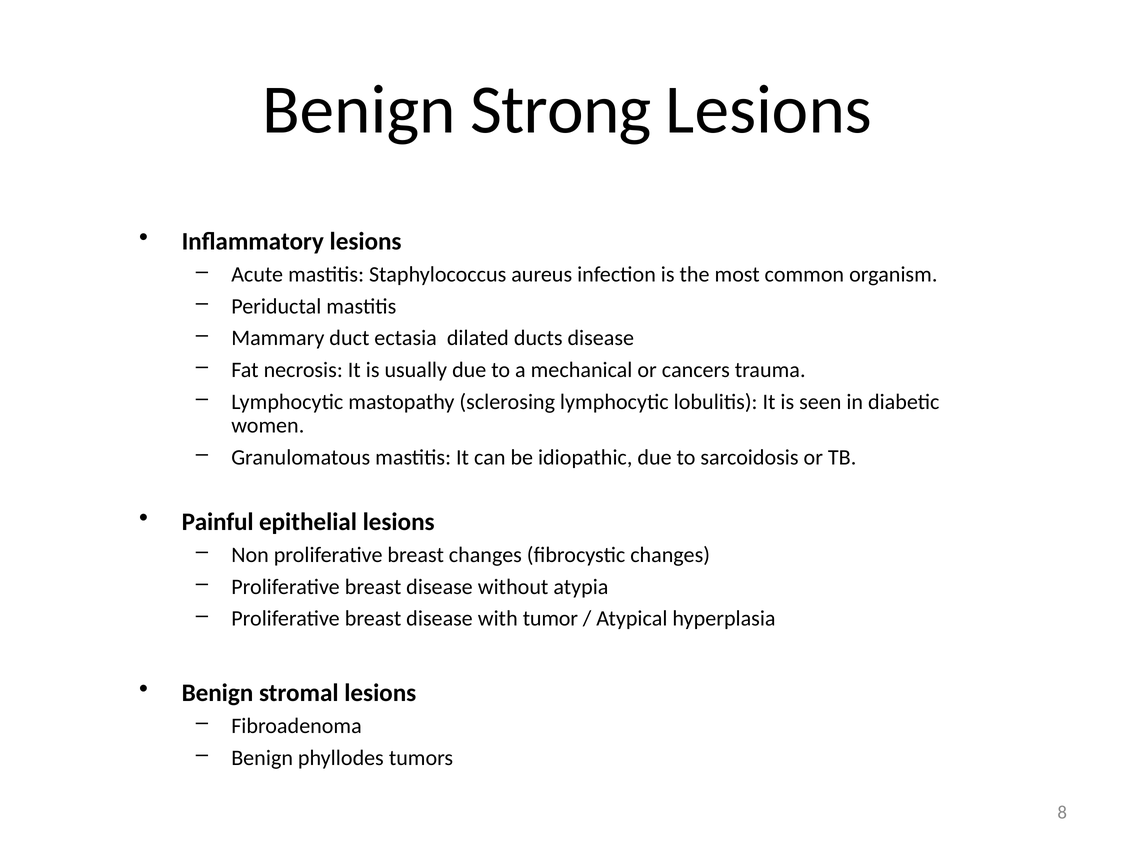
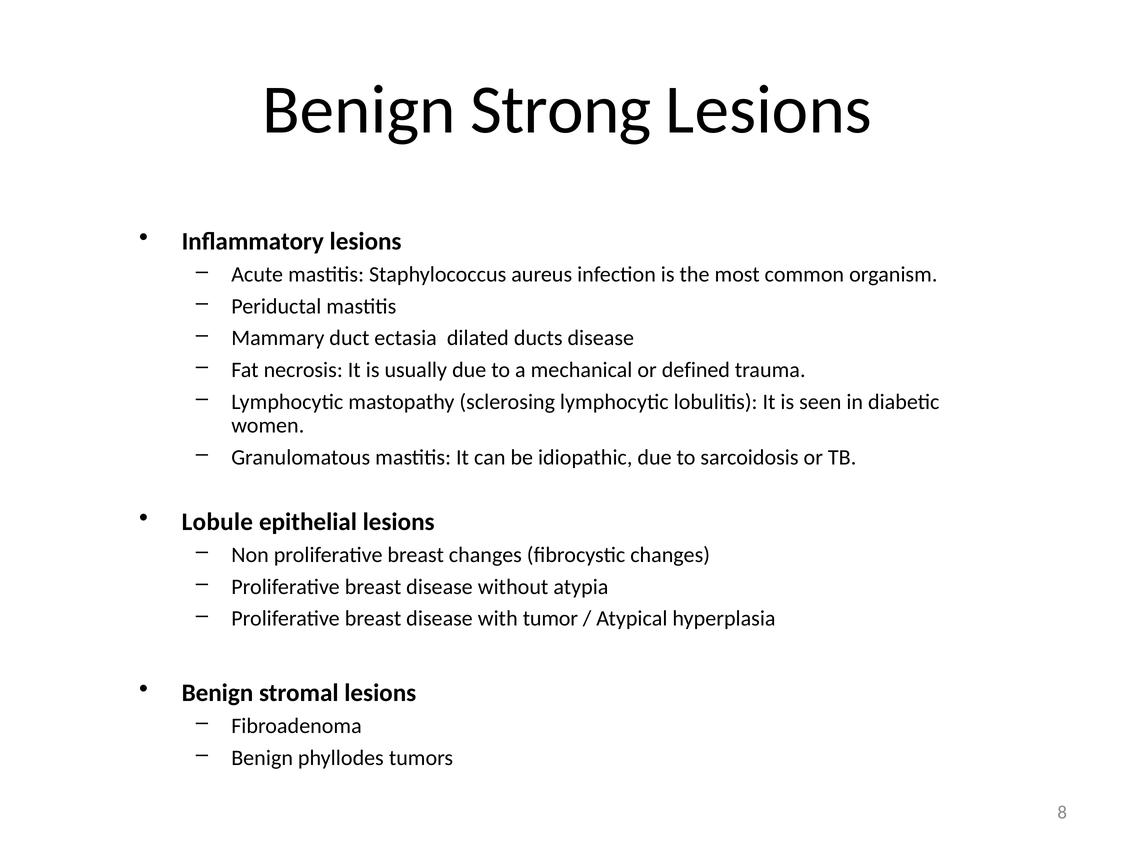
cancers: cancers -> defined
Painful: Painful -> Lobule
